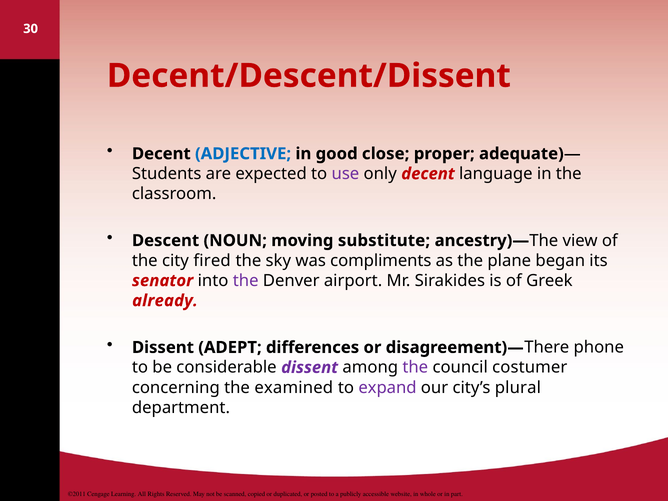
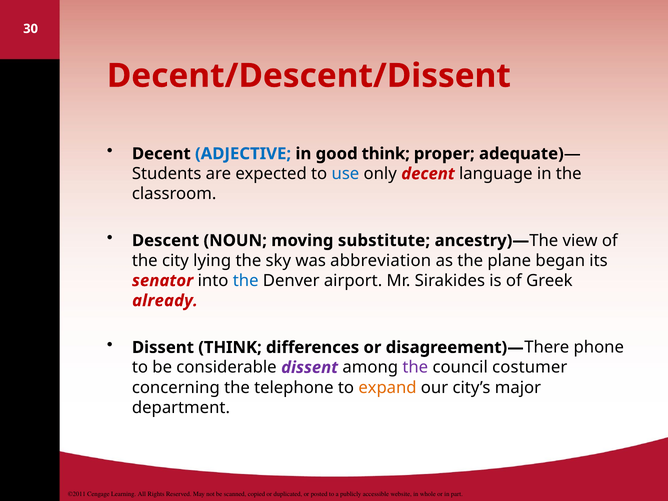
good close: close -> think
use colour: purple -> blue
fired: fired -> lying
compliments: compliments -> abbreviation
the at (246, 281) colour: purple -> blue
Dissent ADEPT: ADEPT -> THINK
examined: examined -> telephone
expand colour: purple -> orange
plural: plural -> major
